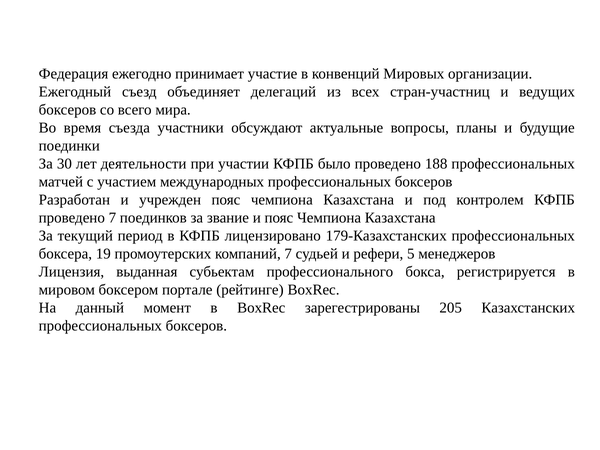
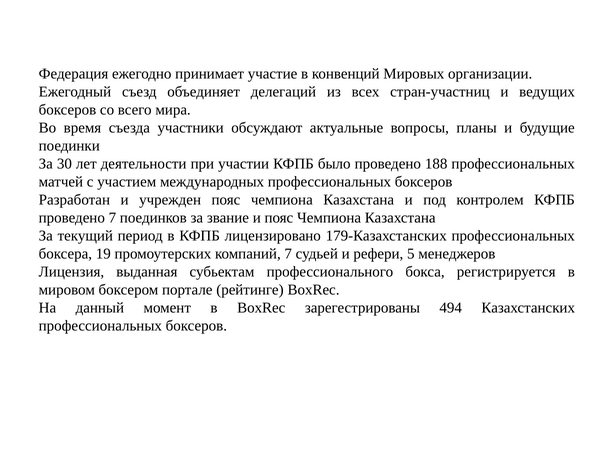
205: 205 -> 494
